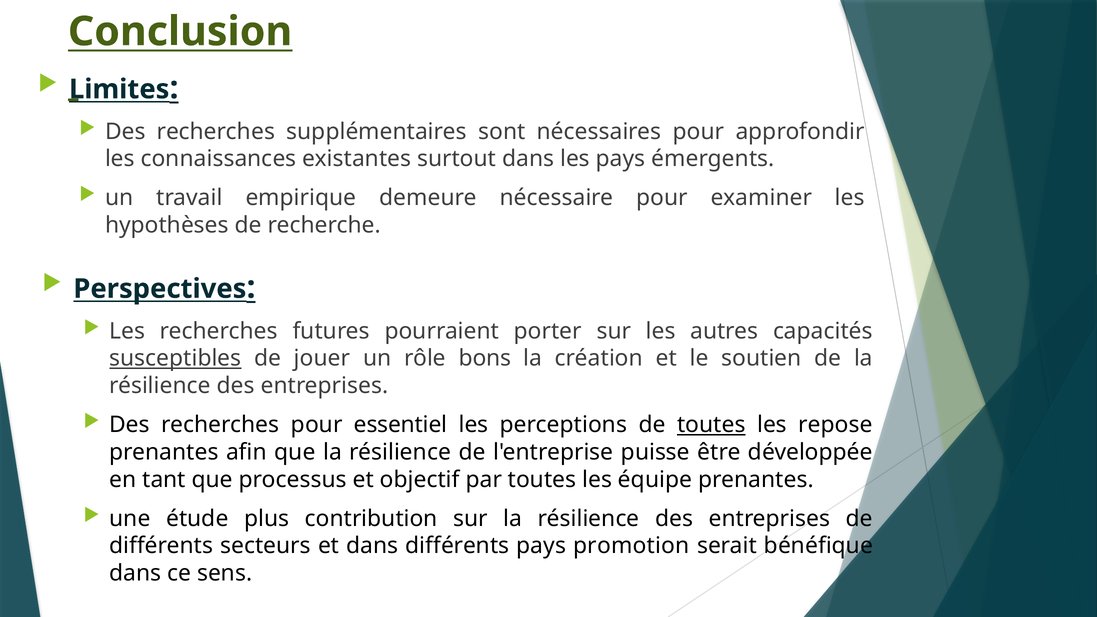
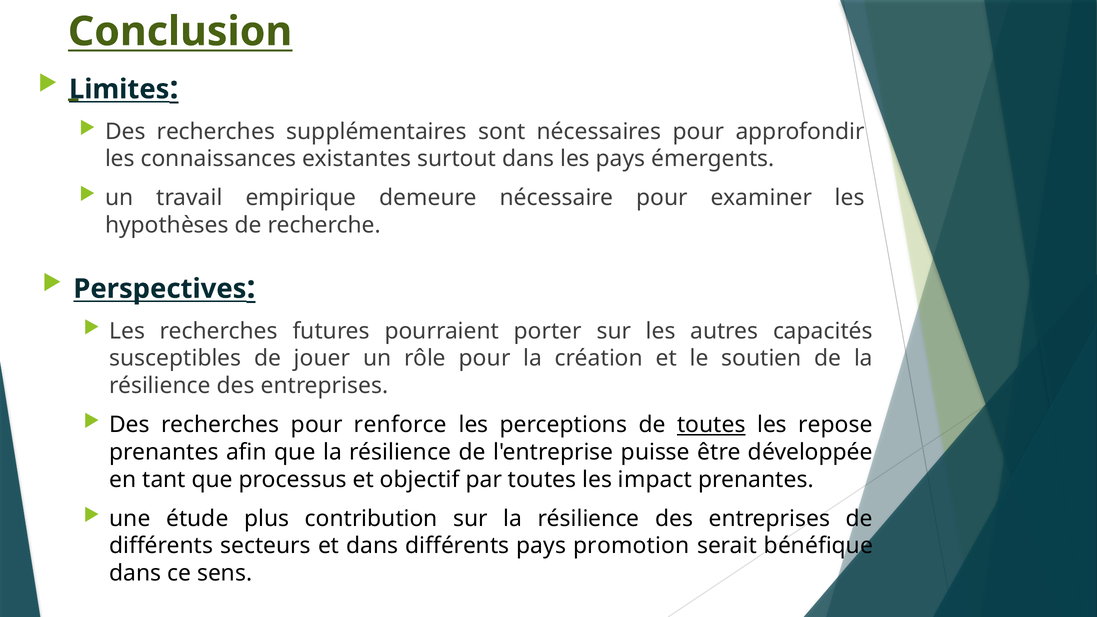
susceptibles underline: present -> none
rôle bons: bons -> pour
essentiel: essentiel -> renforce
équipe: équipe -> impact
